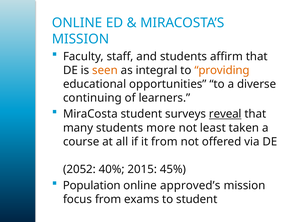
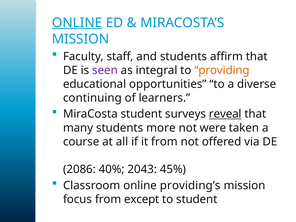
ONLINE at (77, 23) underline: none -> present
seen colour: orange -> purple
least: least -> were
2052: 2052 -> 2086
2015: 2015 -> 2043
Population: Population -> Classroom
approved’s: approved’s -> providing’s
exams: exams -> except
